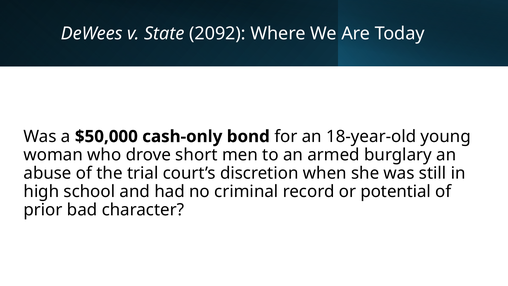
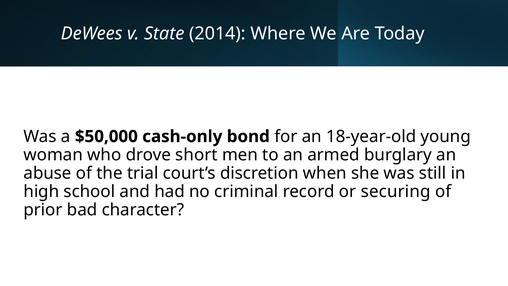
2092: 2092 -> 2014
potential: potential -> securing
